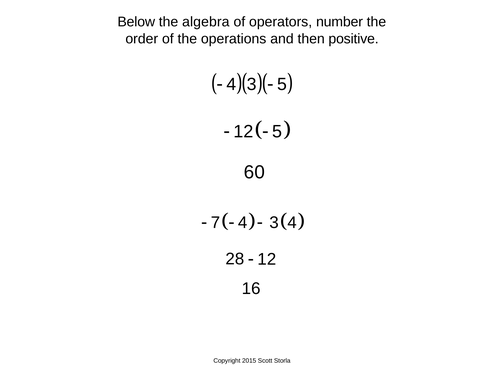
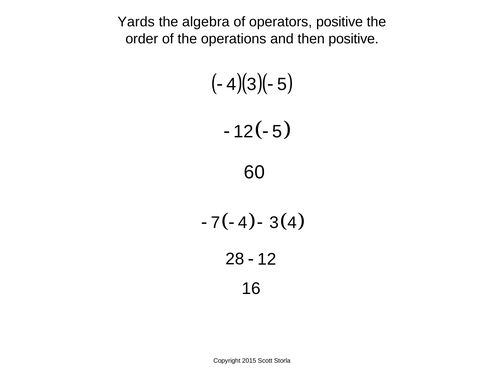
Below: Below -> Yards
operators number: number -> positive
